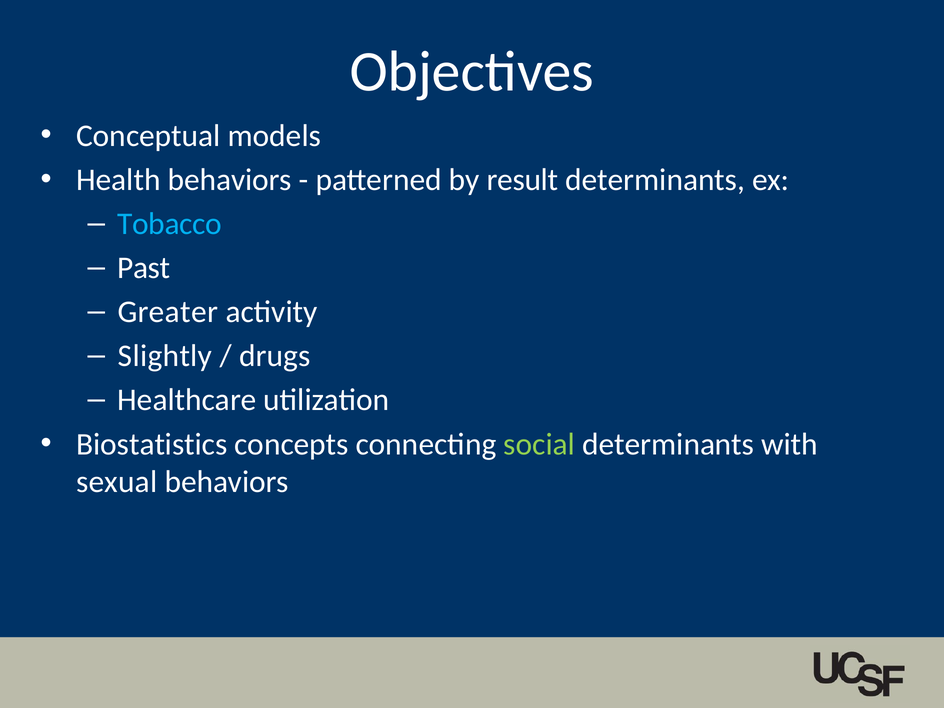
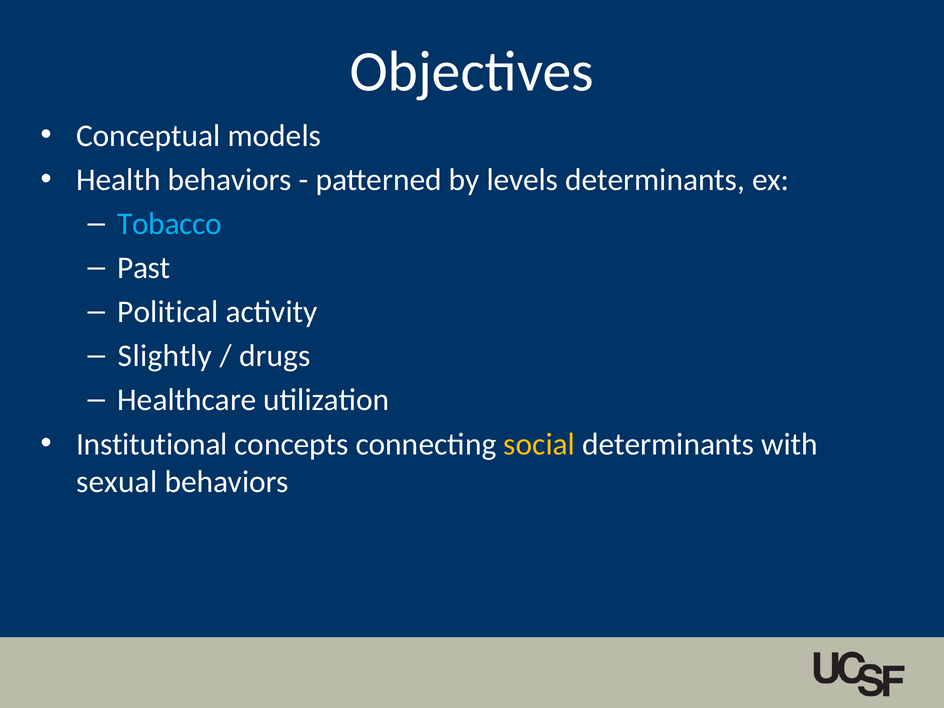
result: result -> levels
Greater: Greater -> Political
Biostatistics: Biostatistics -> Institutional
social colour: light green -> yellow
